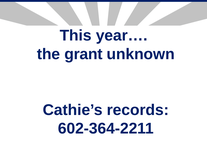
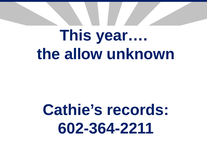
grant: grant -> allow
